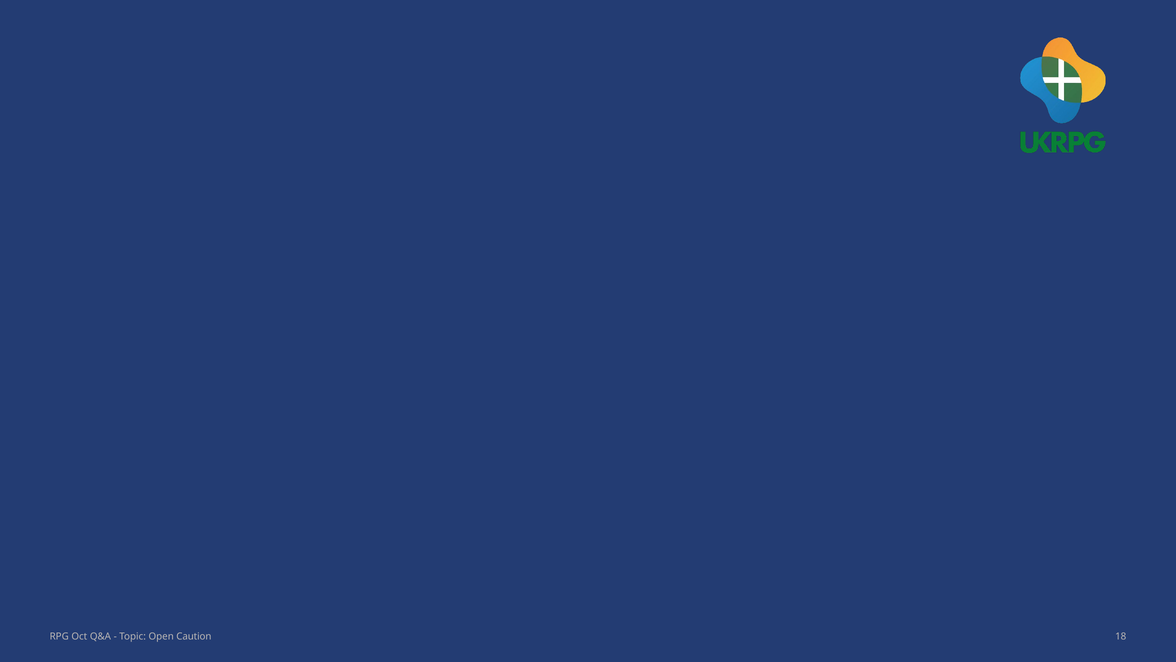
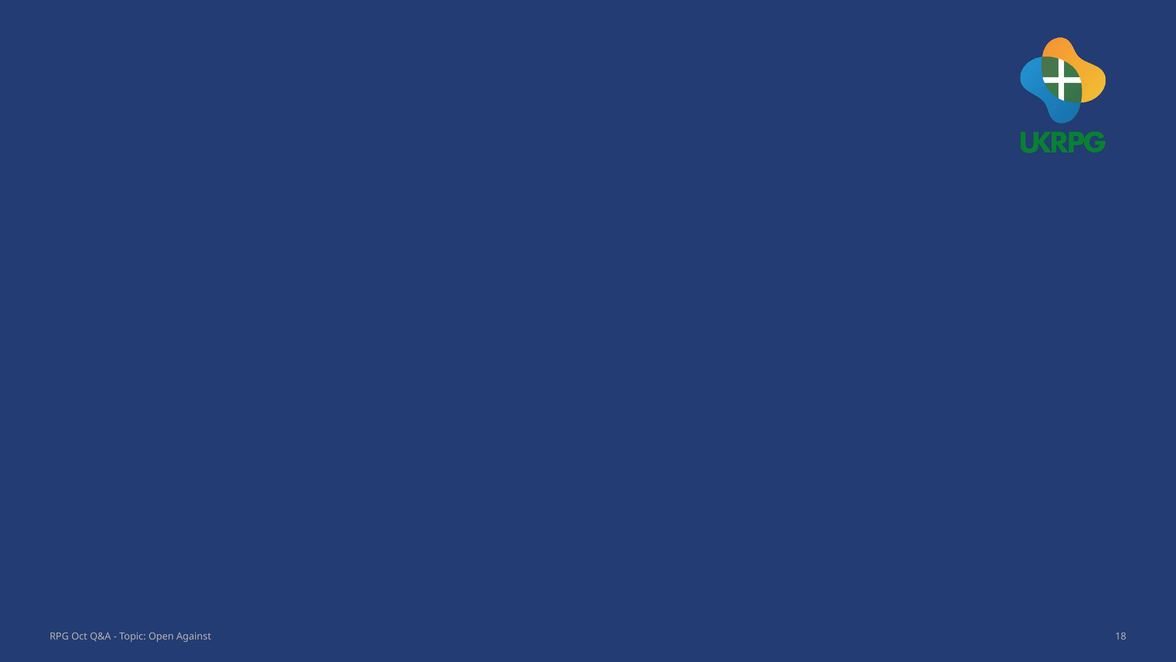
Caution: Caution -> Against
